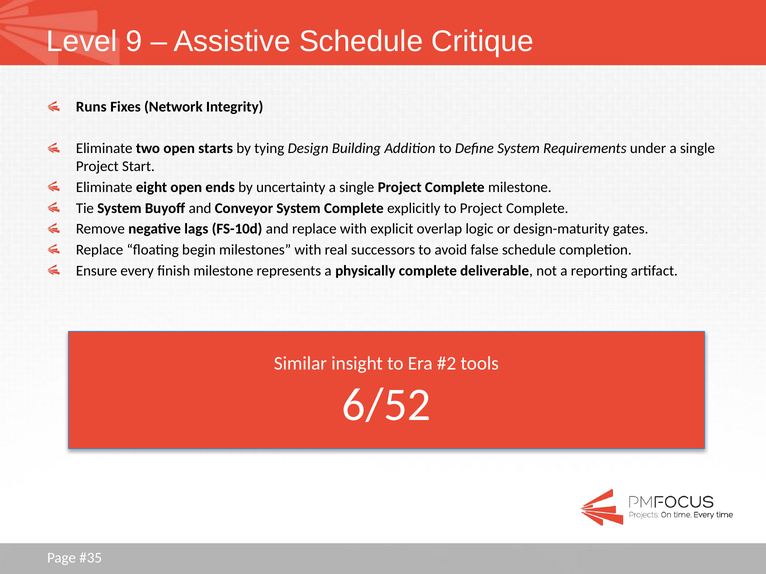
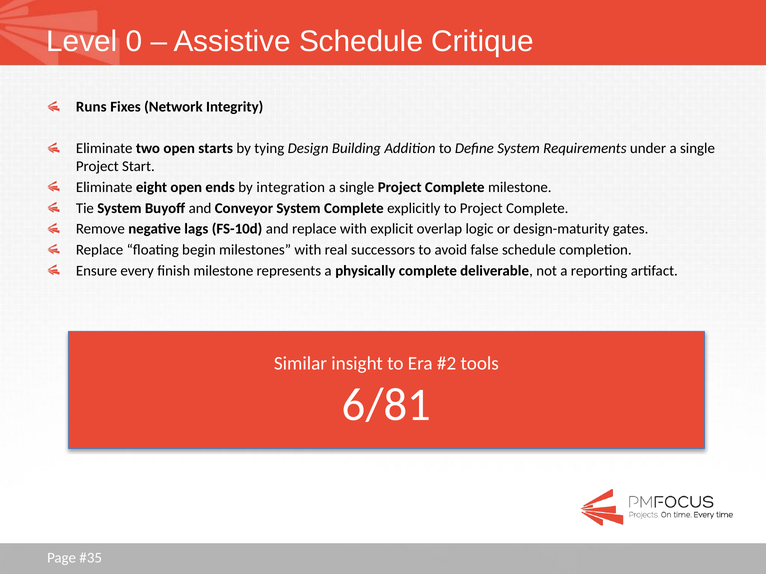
9: 9 -> 0
uncertainty: uncertainty -> integration
6/52: 6/52 -> 6/81
